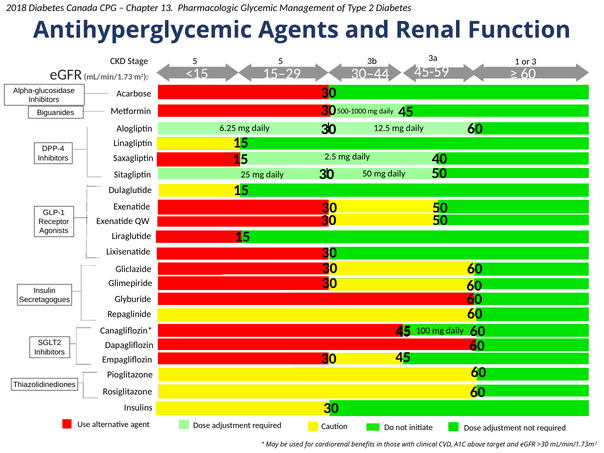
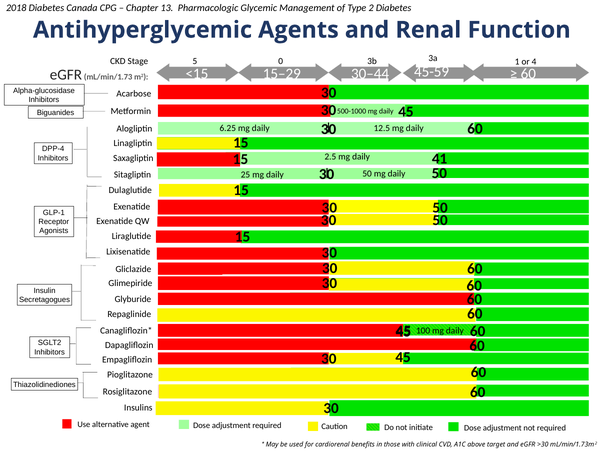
5 5: 5 -> 0
3: 3 -> 4
40: 40 -> 41
